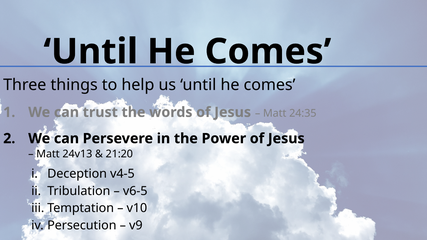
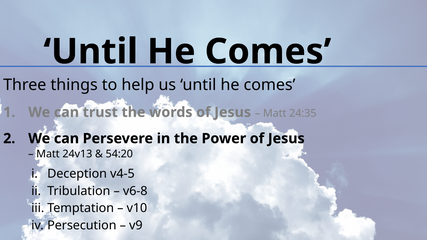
21:20: 21:20 -> 54:20
v6-5: v6-5 -> v6-8
